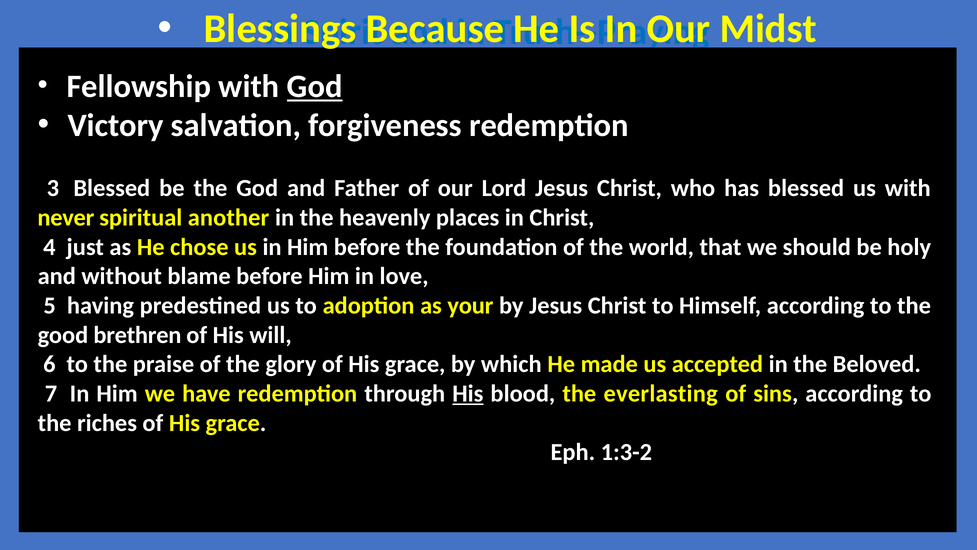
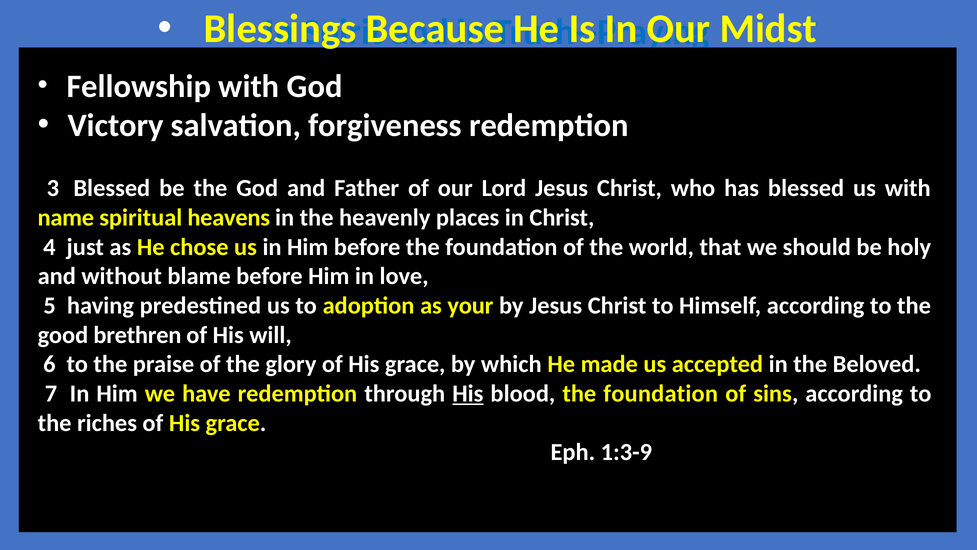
God at (315, 86) underline: present -> none
never: never -> name
another: another -> heavens
blood the everlasting: everlasting -> foundation
1:3-2: 1:3-2 -> 1:3-9
